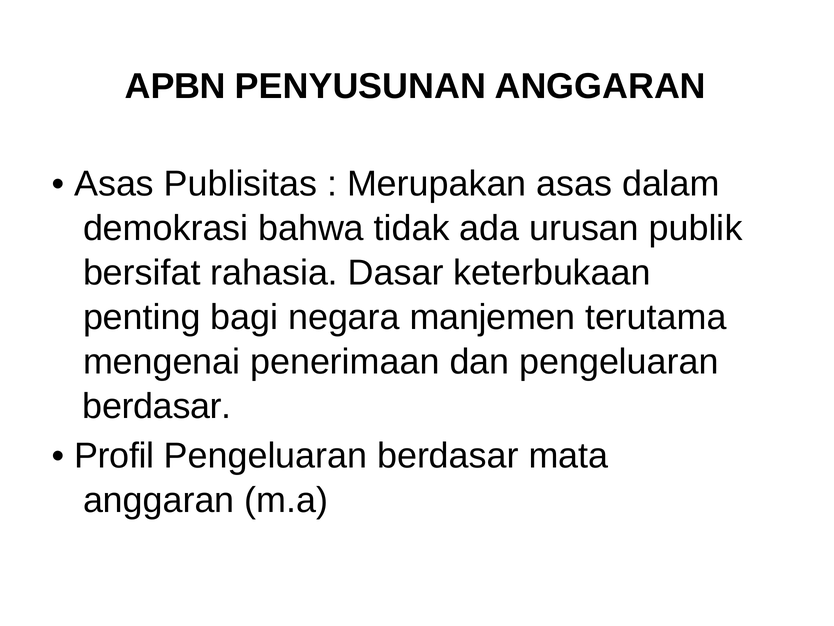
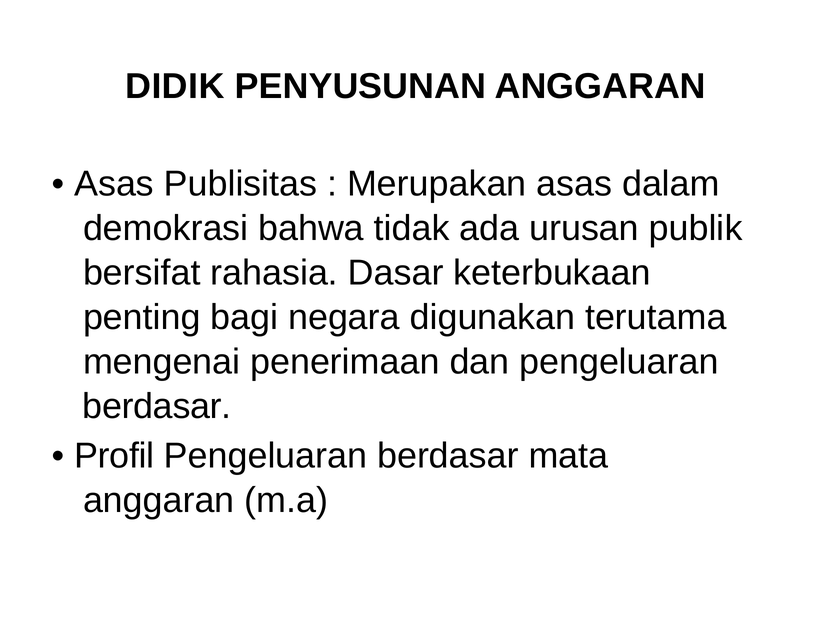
APBN: APBN -> DIDIK
manjemen: manjemen -> digunakan
